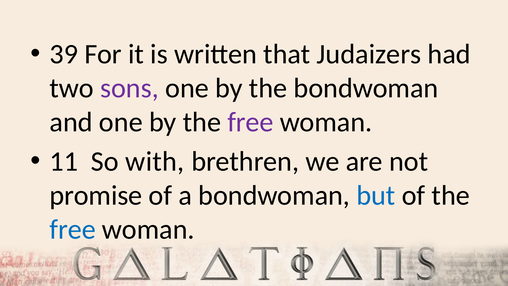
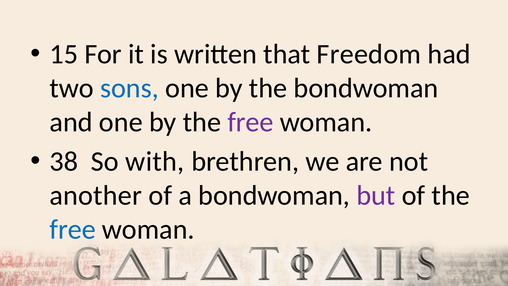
39: 39 -> 15
Judaizers: Judaizers -> Freedom
sons colour: purple -> blue
11: 11 -> 38
promise: promise -> another
but colour: blue -> purple
